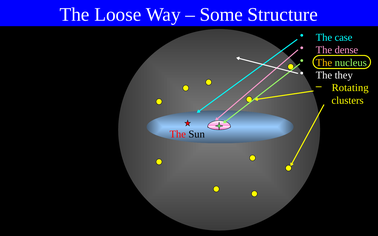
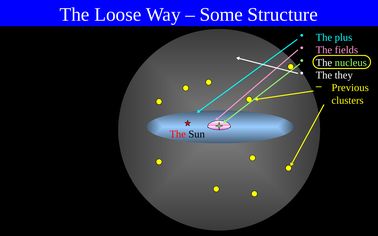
case: case -> plus
dense: dense -> fields
The at (324, 63) colour: yellow -> white
Rotating: Rotating -> Previous
